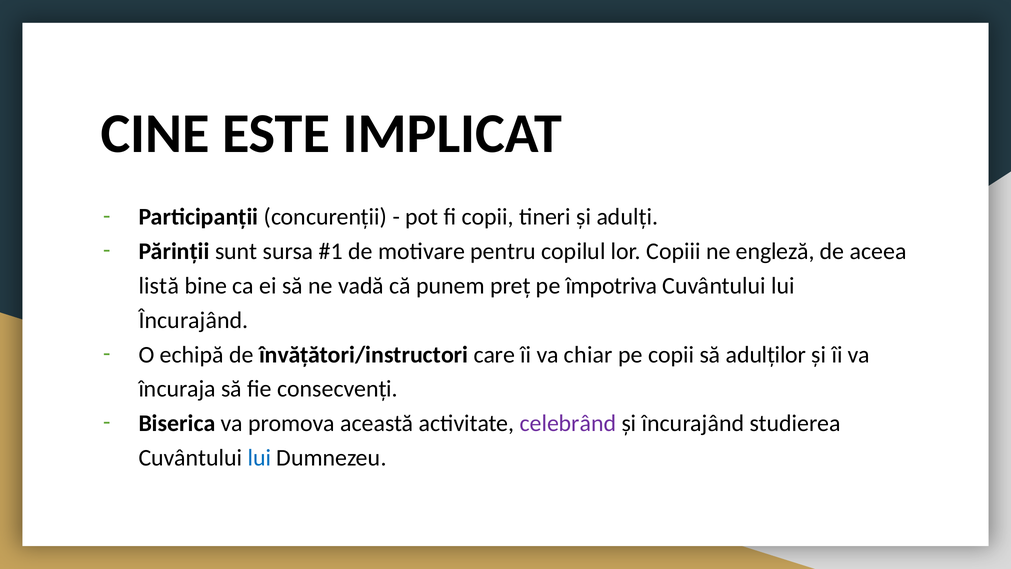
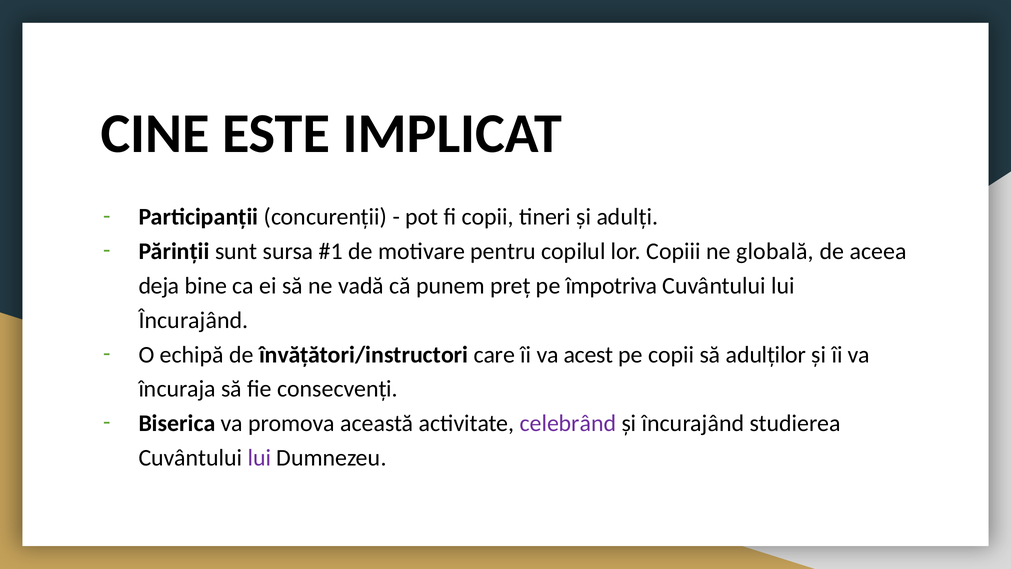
engleză: engleză -> globală
listă: listă -> deja
chiar: chiar -> acest
lui at (259, 458) colour: blue -> purple
